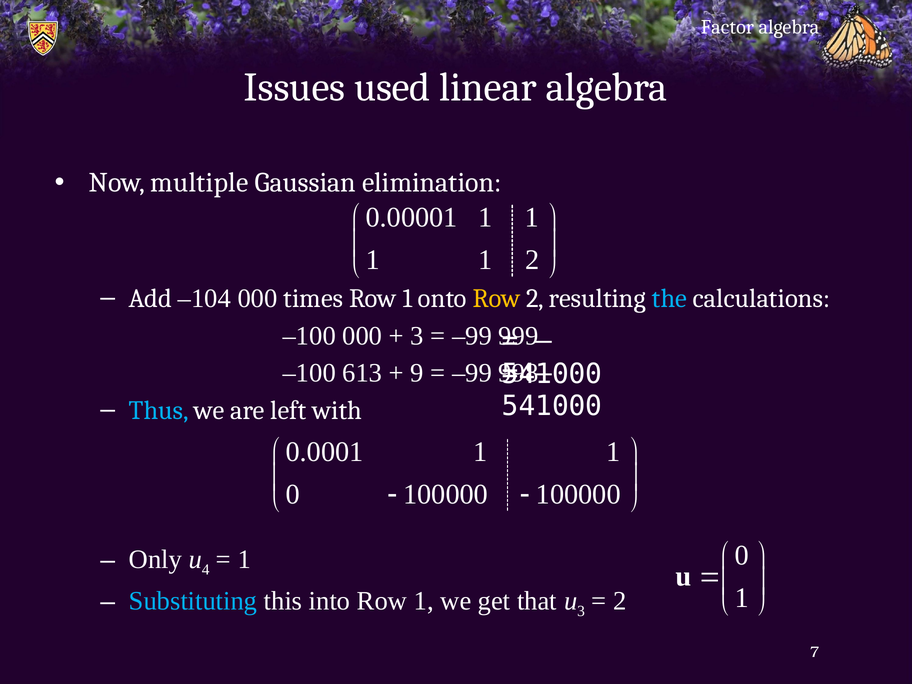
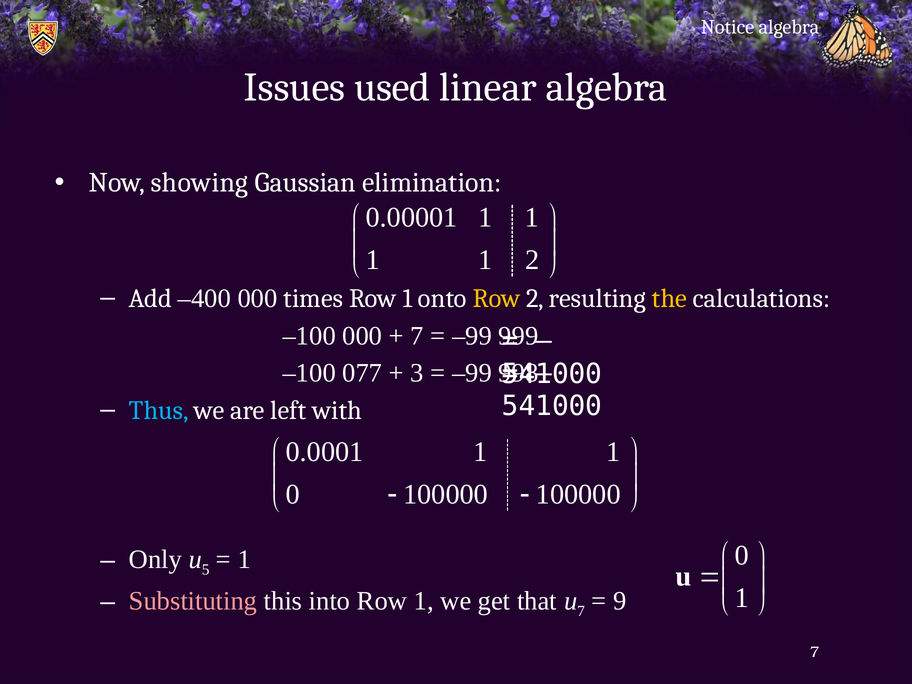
Factor: Factor -> Notice
multiple: multiple -> showing
–104: –104 -> –400
the colour: light blue -> yellow
3 at (417, 336): 3 -> 7
613: 613 -> 077
9: 9 -> 3
4: 4 -> 5
Substituting colour: light blue -> pink
3 at (581, 611): 3 -> 7
2 at (620, 601): 2 -> 9
